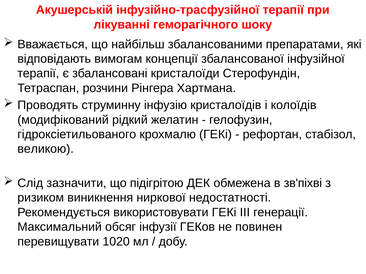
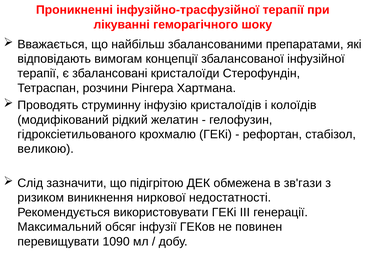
Акушерській: Акушерській -> Проникненні
зв'піхві: зв'піхві -> зв'гази
1020: 1020 -> 1090
